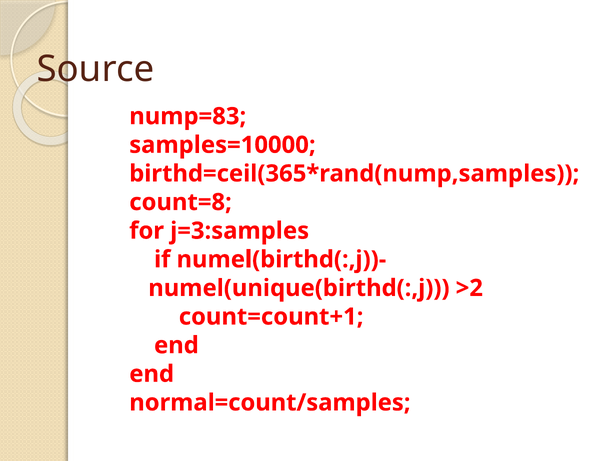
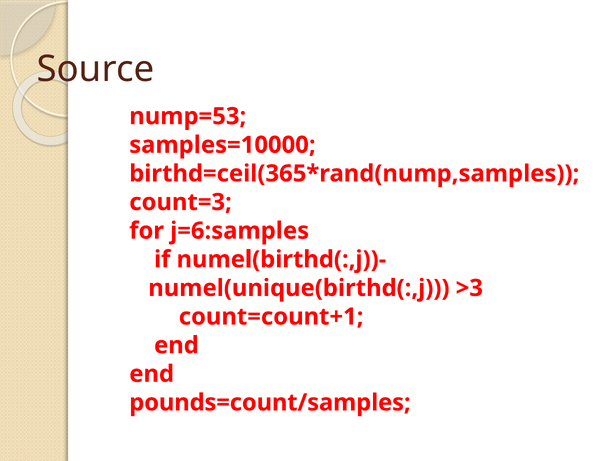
nump=83: nump=83 -> nump=53
count=8: count=8 -> count=3
j=3:samples: j=3:samples -> j=6:samples
>2: >2 -> >3
normal=count/samples: normal=count/samples -> pounds=count/samples
